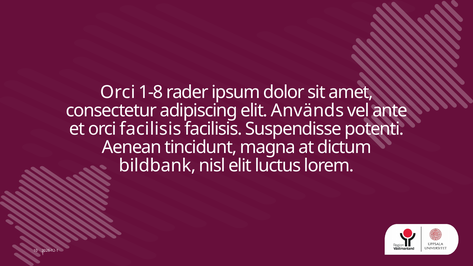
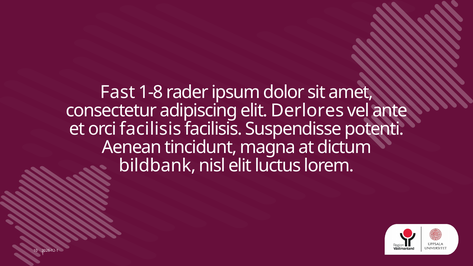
Orci at (118, 92): Orci -> Fast
Används: Används -> Derlores
